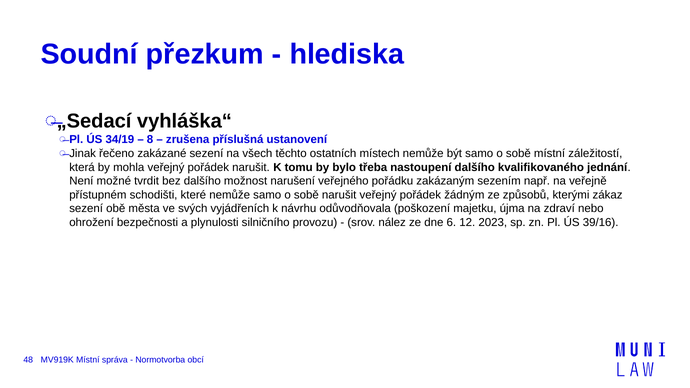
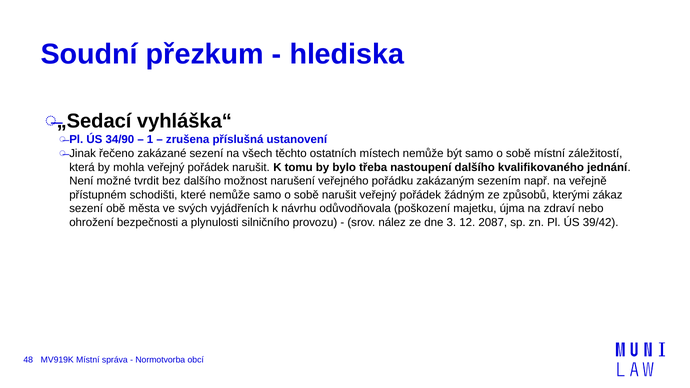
34/19: 34/19 -> 34/90
8: 8 -> 1
6: 6 -> 3
2023: 2023 -> 2087
39/16: 39/16 -> 39/42
